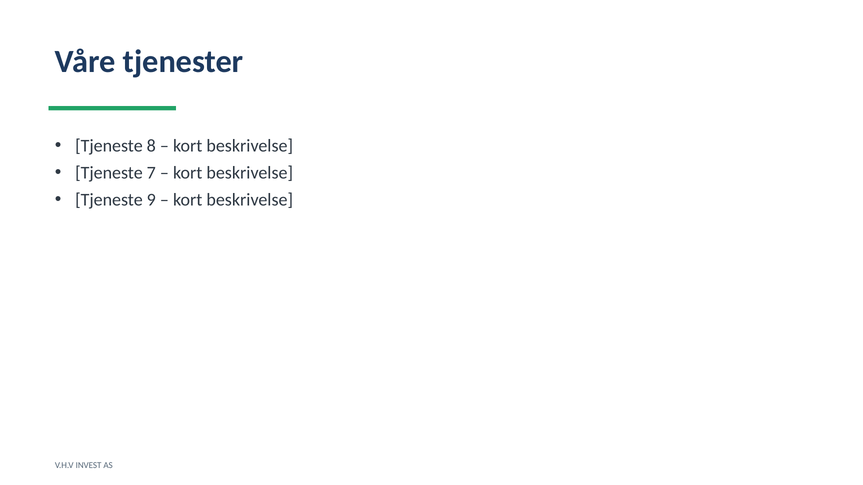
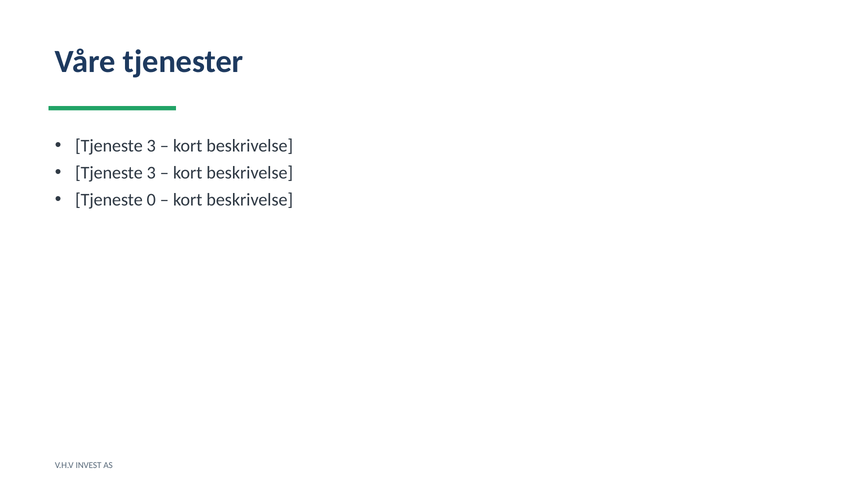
8 at (151, 146): 8 -> 3
7 at (151, 173): 7 -> 3
9: 9 -> 0
